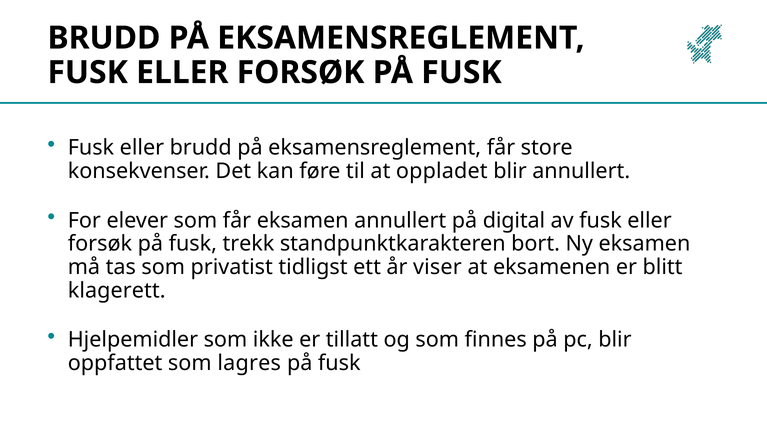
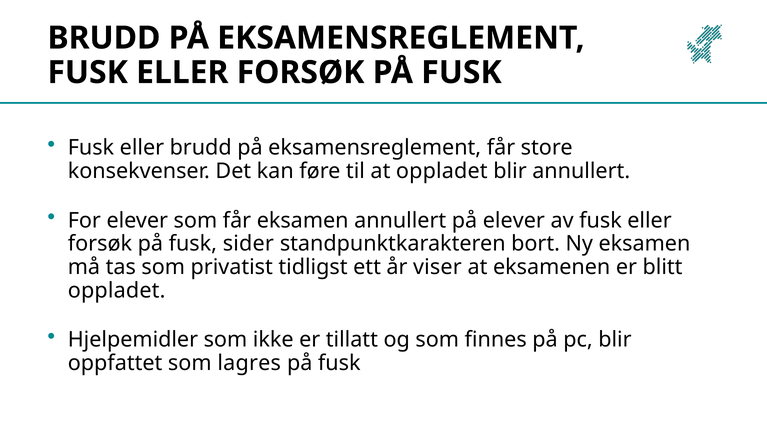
på digital: digital -> elever
trekk: trekk -> sider
klagerett at (117, 290): klagerett -> oppladet
